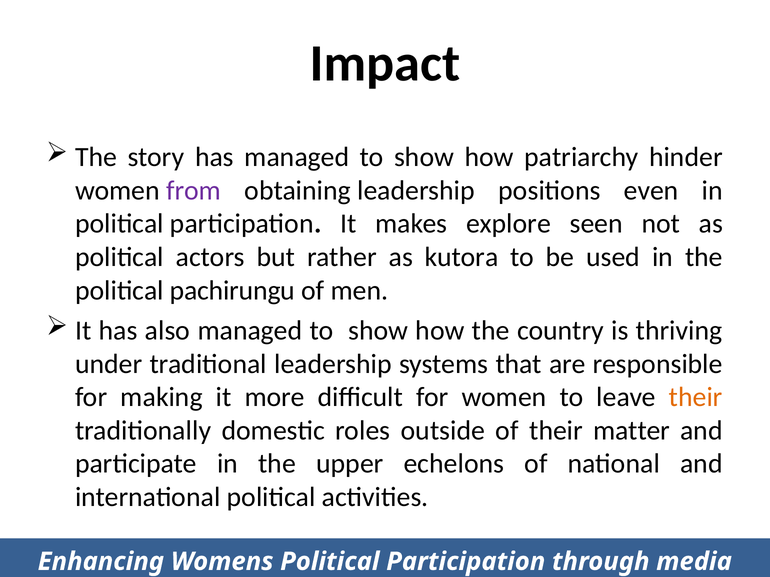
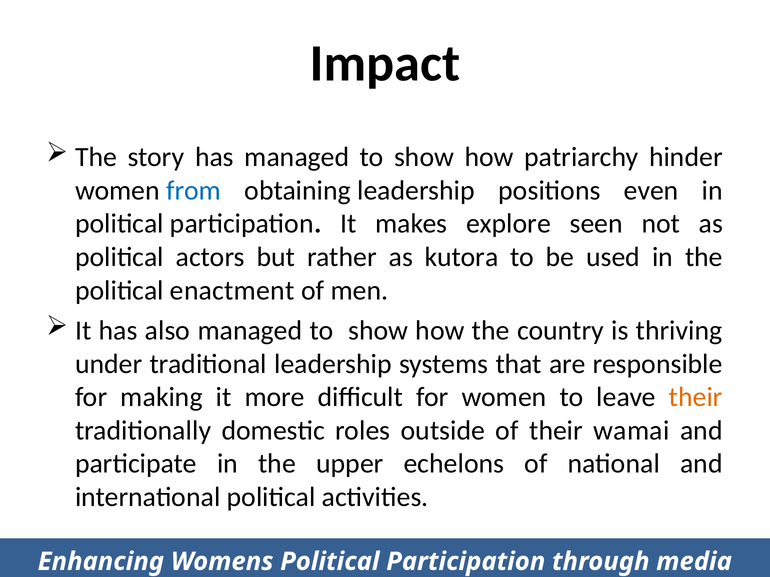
from colour: purple -> blue
pachirungu: pachirungu -> enactment
matter: matter -> wamai
